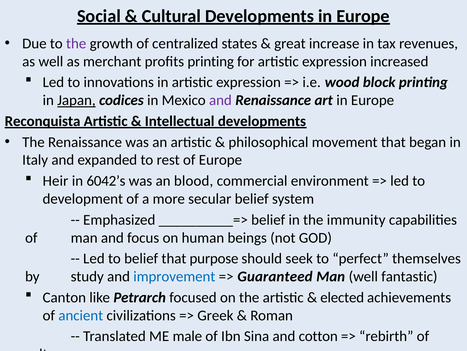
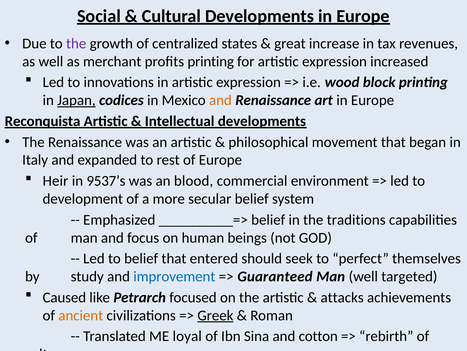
and at (220, 100) colour: purple -> orange
6042’s: 6042’s -> 9537’s
immunity: immunity -> traditions
purpose: purpose -> entered
fantastic: fantastic -> targeted
Canton: Canton -> Caused
elected: elected -> attacks
ancient colour: blue -> orange
Greek underline: none -> present
male: male -> loyal
